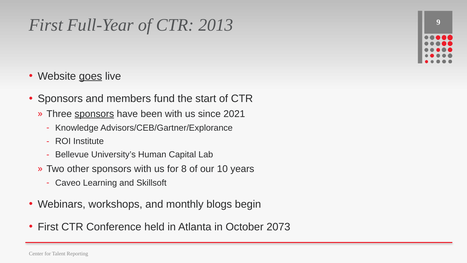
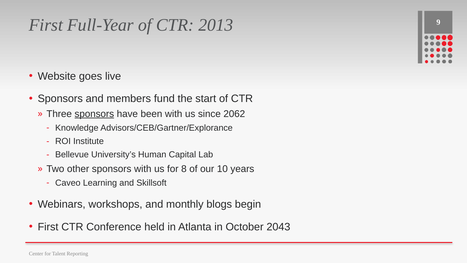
goes underline: present -> none
2021: 2021 -> 2062
2073: 2073 -> 2043
